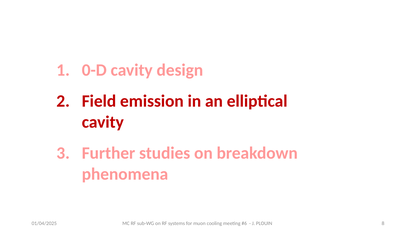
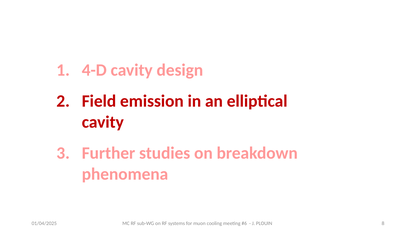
0-D: 0-D -> 4-D
